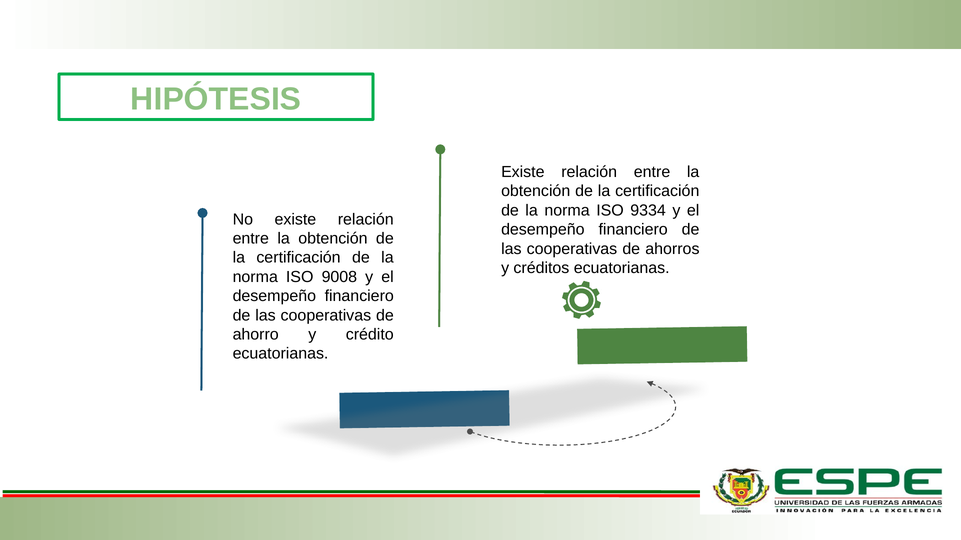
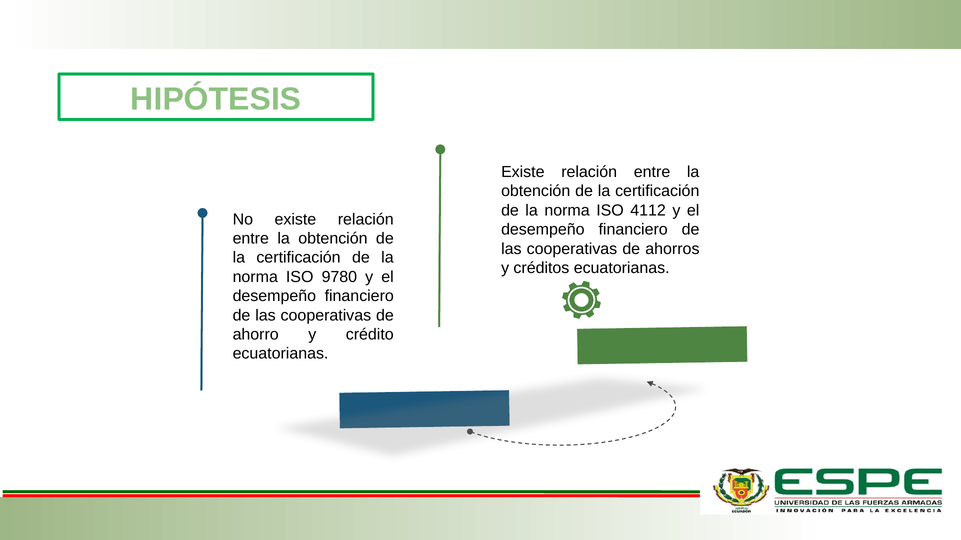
9334: 9334 -> 4112
9008: 9008 -> 9780
